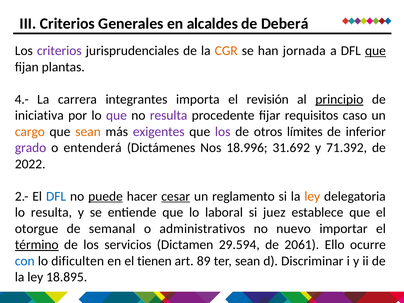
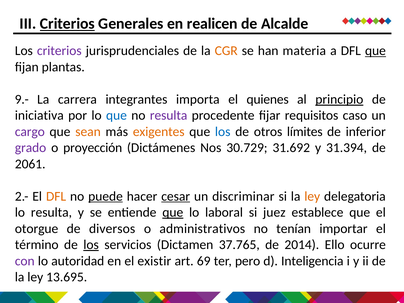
Criterios at (67, 24) underline: none -> present
alcaldes: alcaldes -> realicen
Deberá: Deberá -> Alcalde
jornada: jornada -> materia
4.-: 4.- -> 9.-
revisión: revisión -> quienes
que at (116, 115) colour: purple -> blue
cargo colour: orange -> purple
exigentes colour: purple -> orange
los at (223, 132) colour: purple -> blue
entenderá: entenderá -> proyección
18.996: 18.996 -> 30.729
71.392: 71.392 -> 31.394
2022: 2022 -> 2061
DFL at (56, 196) colour: blue -> orange
reglamento: reglamento -> discriminar
que at (173, 212) underline: none -> present
semanal: semanal -> diversos
nuevo: nuevo -> tenían
término underline: present -> none
los at (91, 245) underline: none -> present
29.594: 29.594 -> 37.765
2061: 2061 -> 2014
con colour: blue -> purple
dificulten: dificulten -> autoridad
tienen: tienen -> existir
89: 89 -> 69
ter sean: sean -> pero
Discriminar: Discriminar -> Inteligencia
18.895: 18.895 -> 13.695
